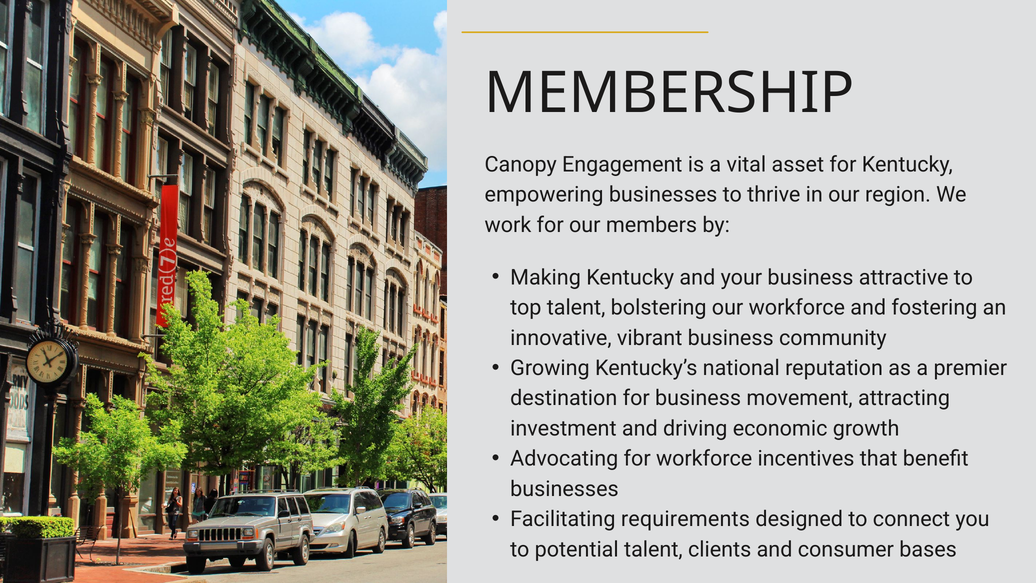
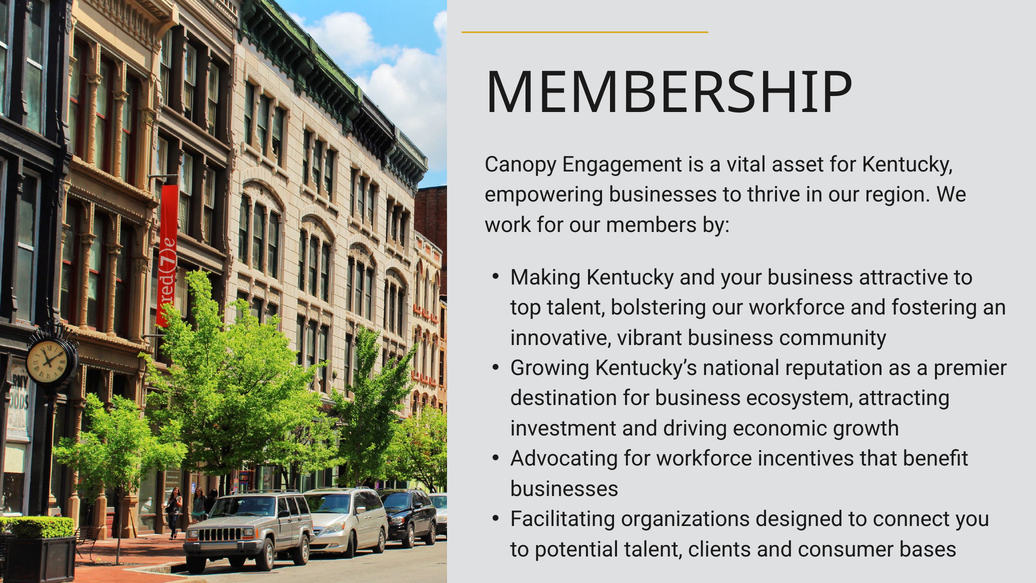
movement: movement -> ecosystem
requirements: requirements -> organizations
